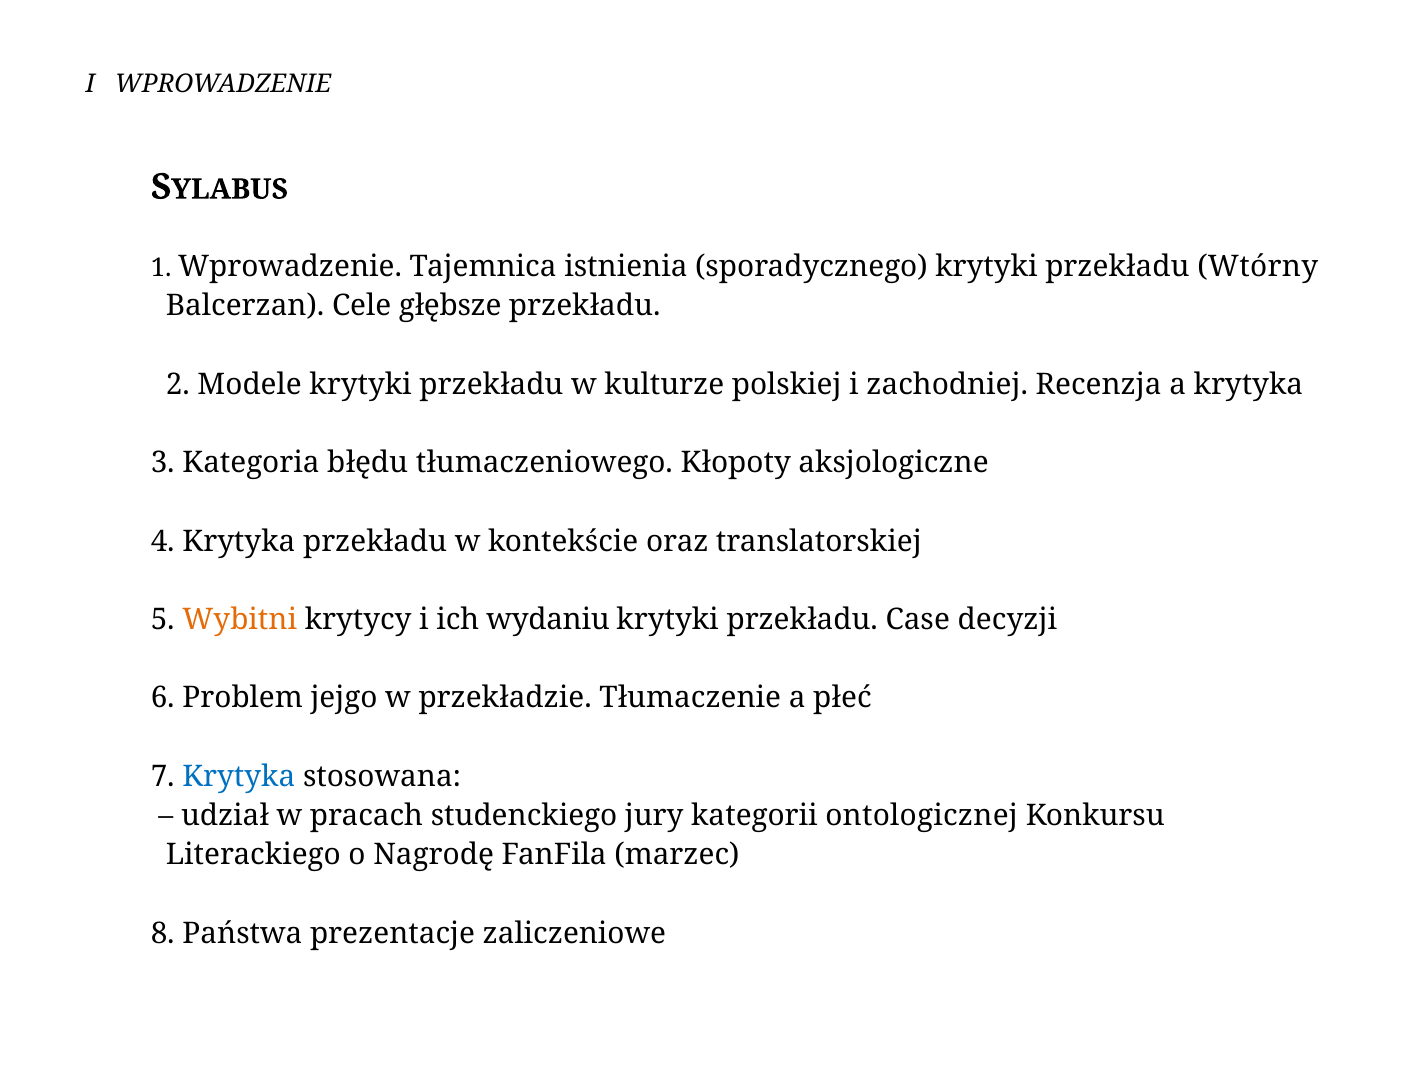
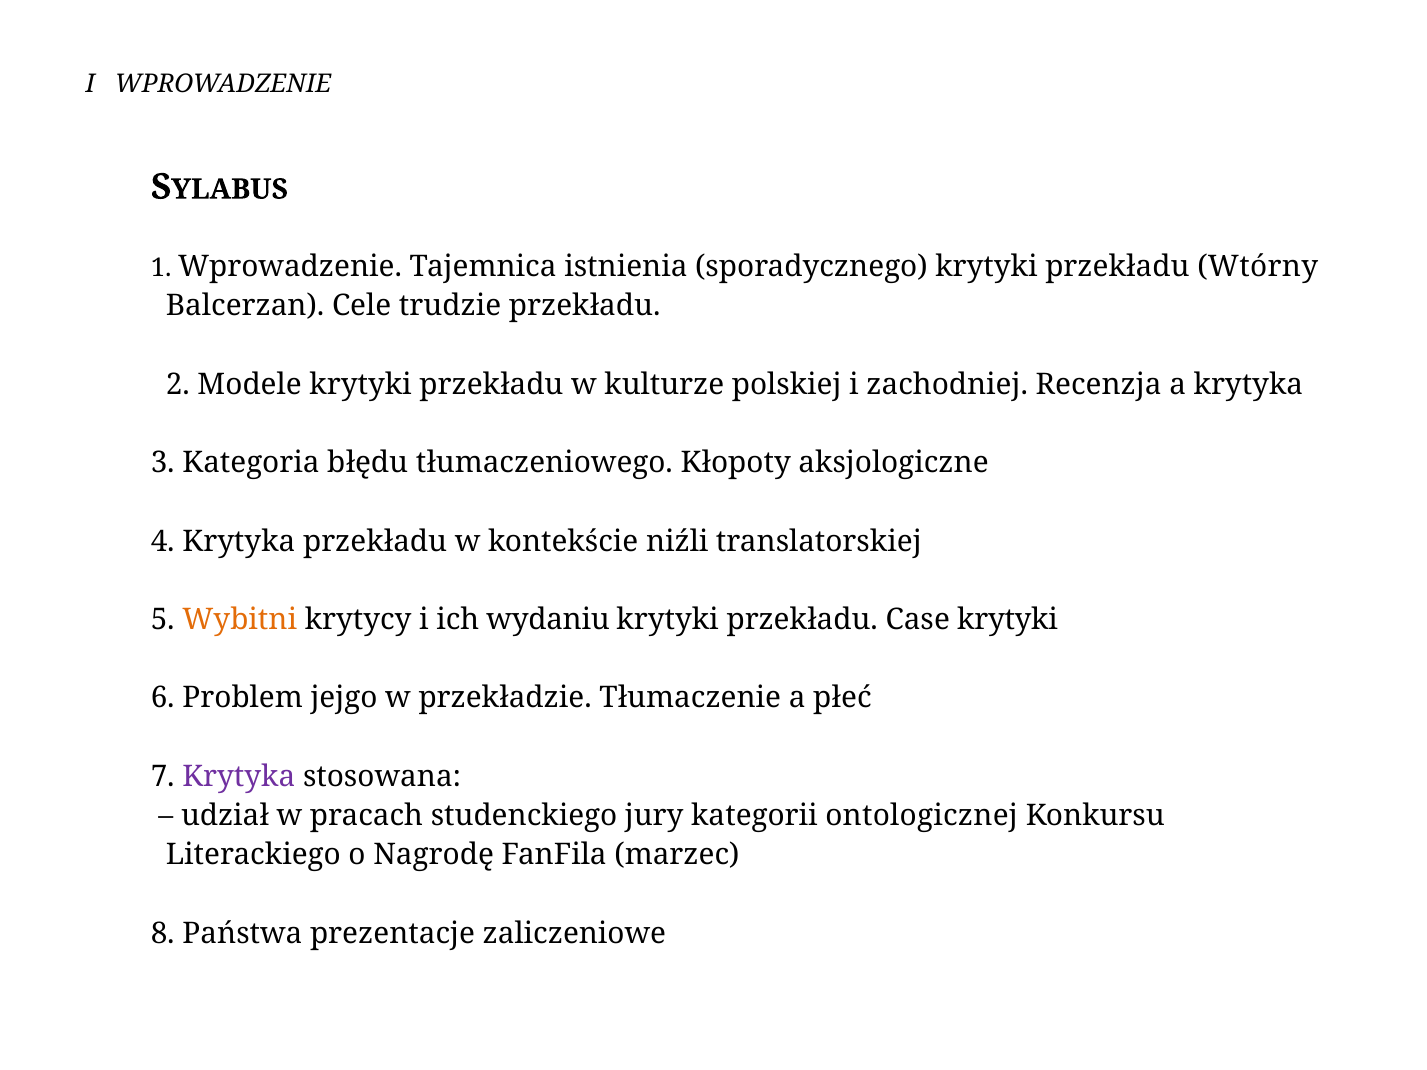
głębsze: głębsze -> trudzie
oraz: oraz -> niźli
Case decyzji: decyzji -> krytyki
Krytyka at (239, 777) colour: blue -> purple
